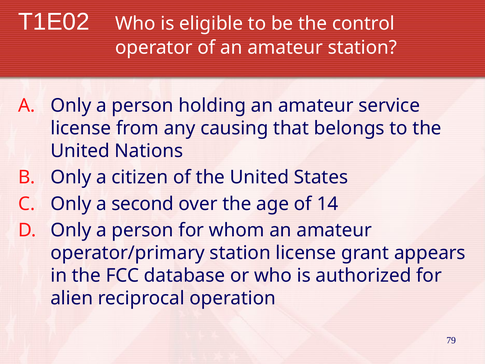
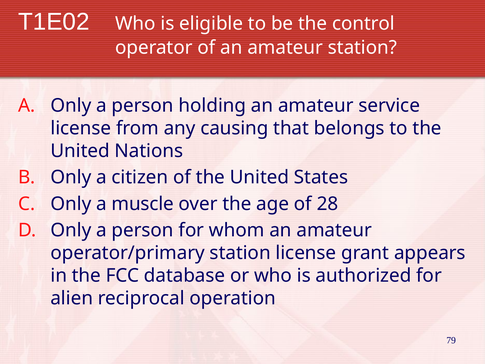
second: second -> muscle
14: 14 -> 28
